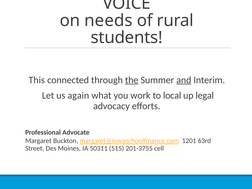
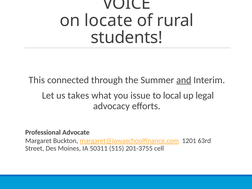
needs: needs -> locate
the underline: present -> none
again: again -> takes
work: work -> issue
